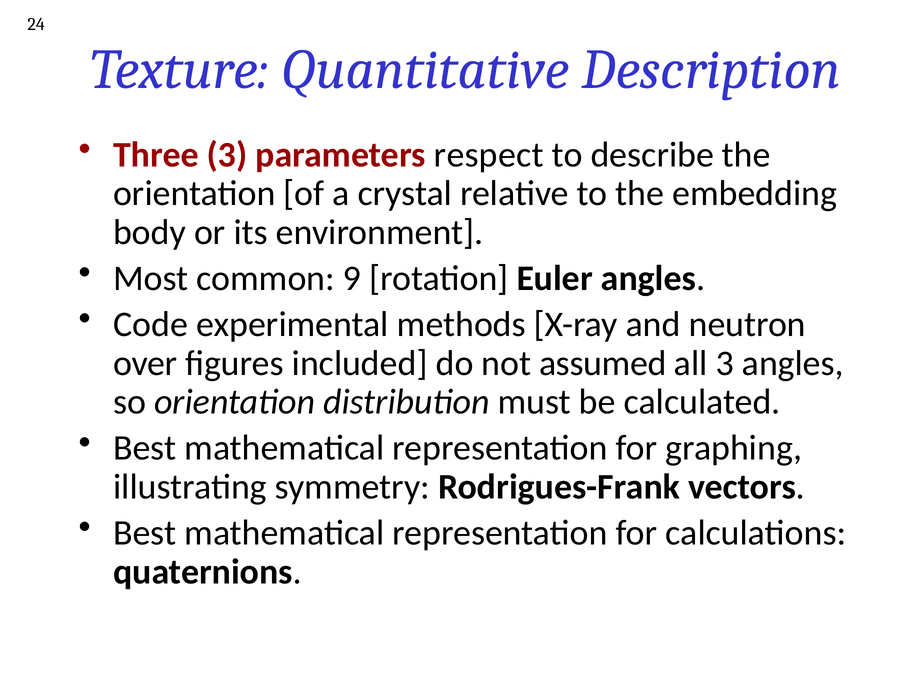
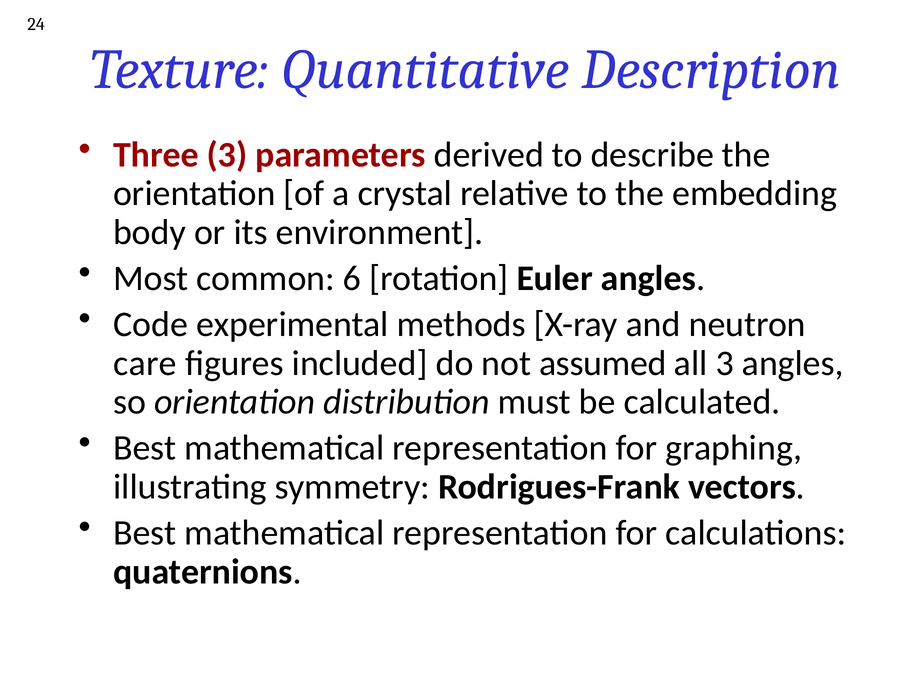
respect: respect -> derived
9: 9 -> 6
over: over -> care
